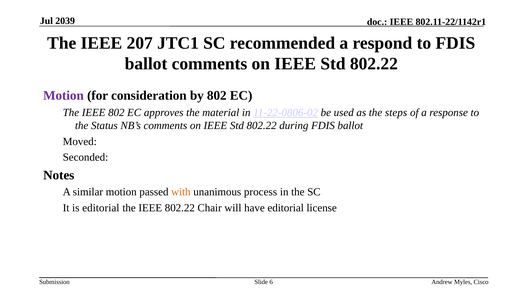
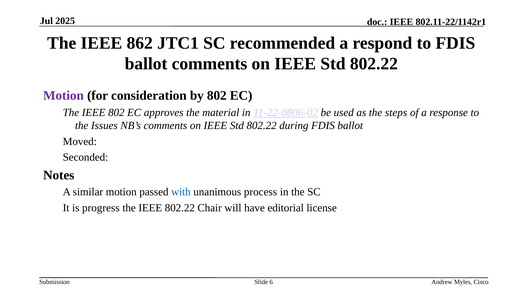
2039: 2039 -> 2025
207: 207 -> 862
Status: Status -> Issues
with colour: orange -> blue
is editorial: editorial -> progress
